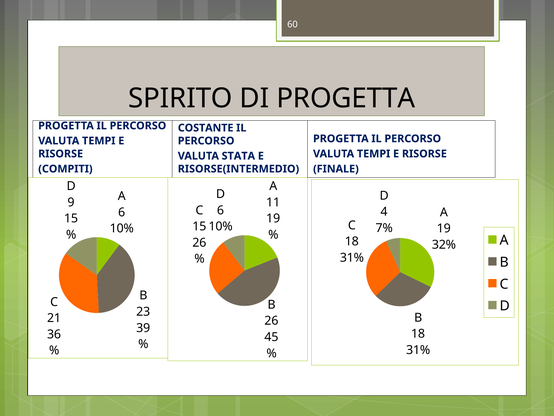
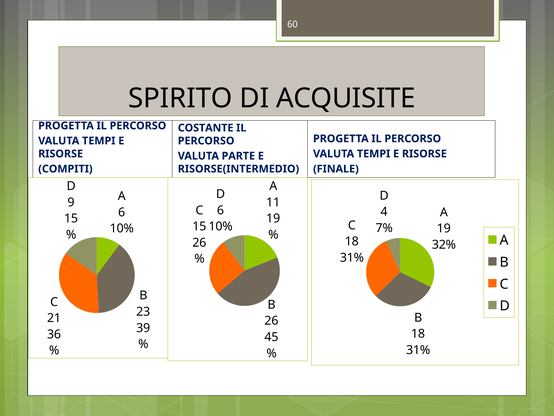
DI PROGETTA: PROGETTA -> ACQUISITE
STATA: STATA -> PARTE
